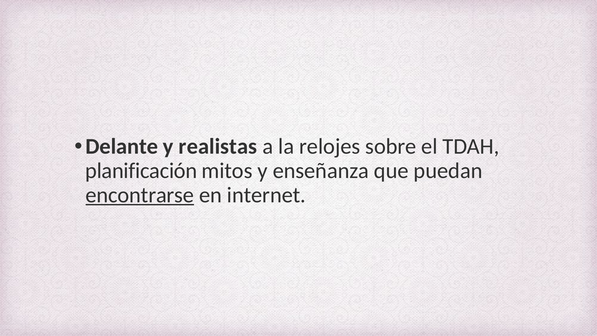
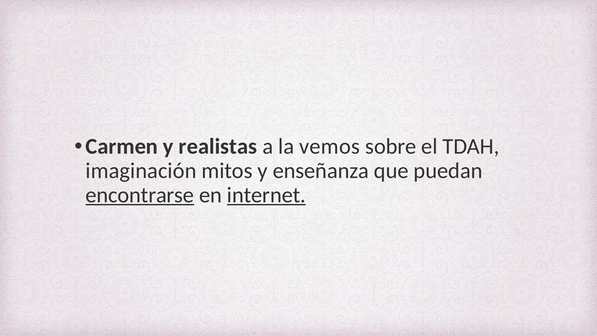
Delante: Delante -> Carmen
relojes: relojes -> vemos
planificación: planificación -> imaginación
internet underline: none -> present
